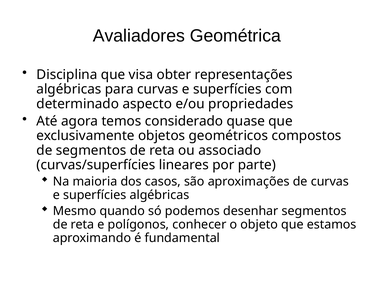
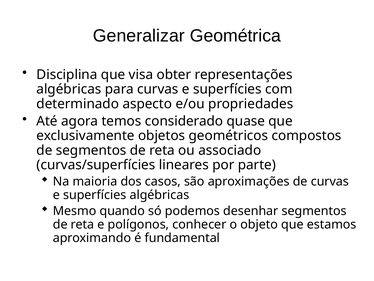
Avaliadores: Avaliadores -> Generalizar
